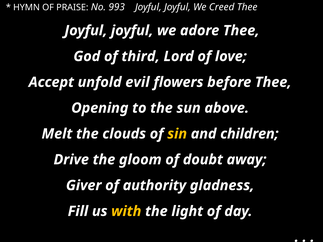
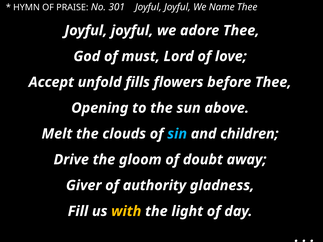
993: 993 -> 301
Creed: Creed -> Name
third: third -> must
evil: evil -> fills
sin colour: yellow -> light blue
